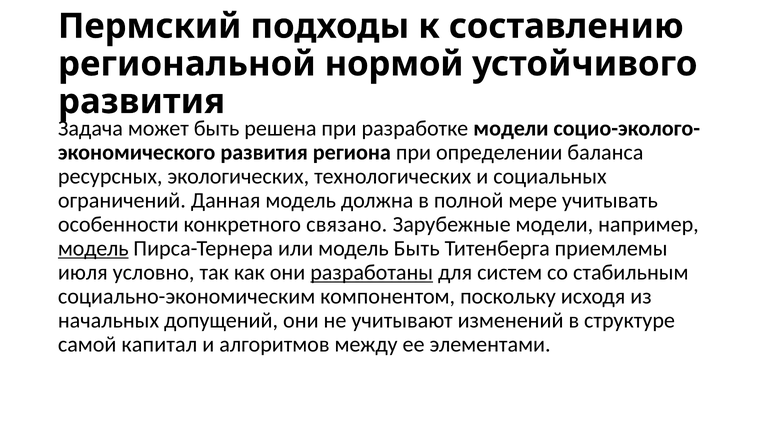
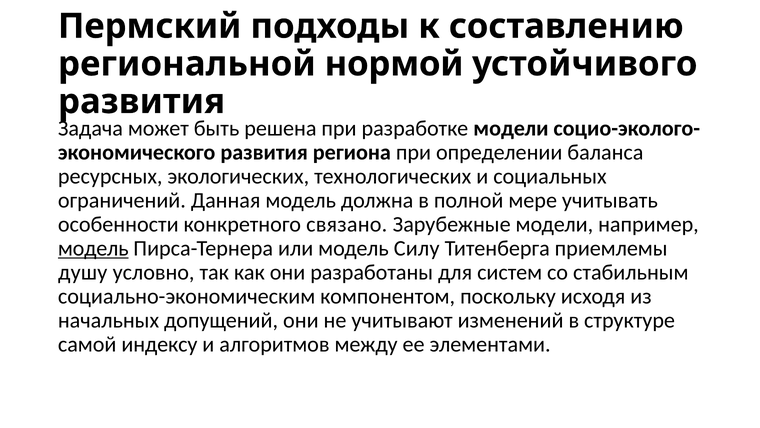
модель Быть: Быть -> Силу
июля: июля -> душу
разработаны underline: present -> none
капитал: капитал -> индексу
